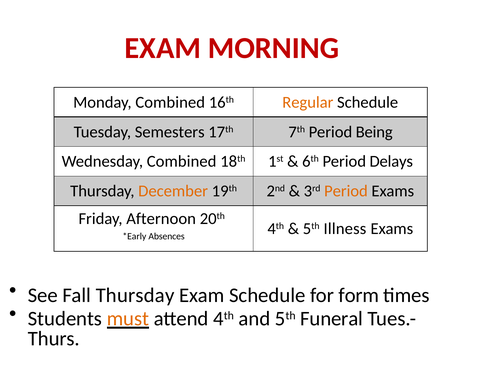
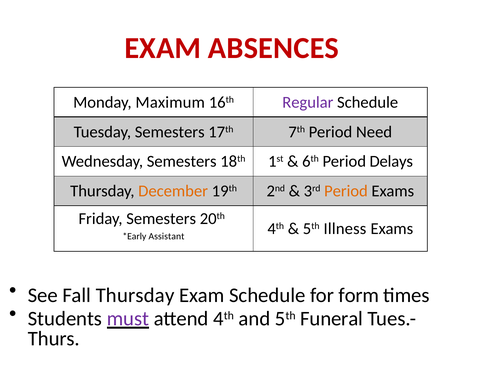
MORNING: MORNING -> ABSENCES
Monday Combined: Combined -> Maximum
Regular colour: orange -> purple
Being: Being -> Need
Wednesday Combined: Combined -> Semesters
Friday Afternoon: Afternoon -> Semesters
Absences: Absences -> Assistant
must colour: orange -> purple
